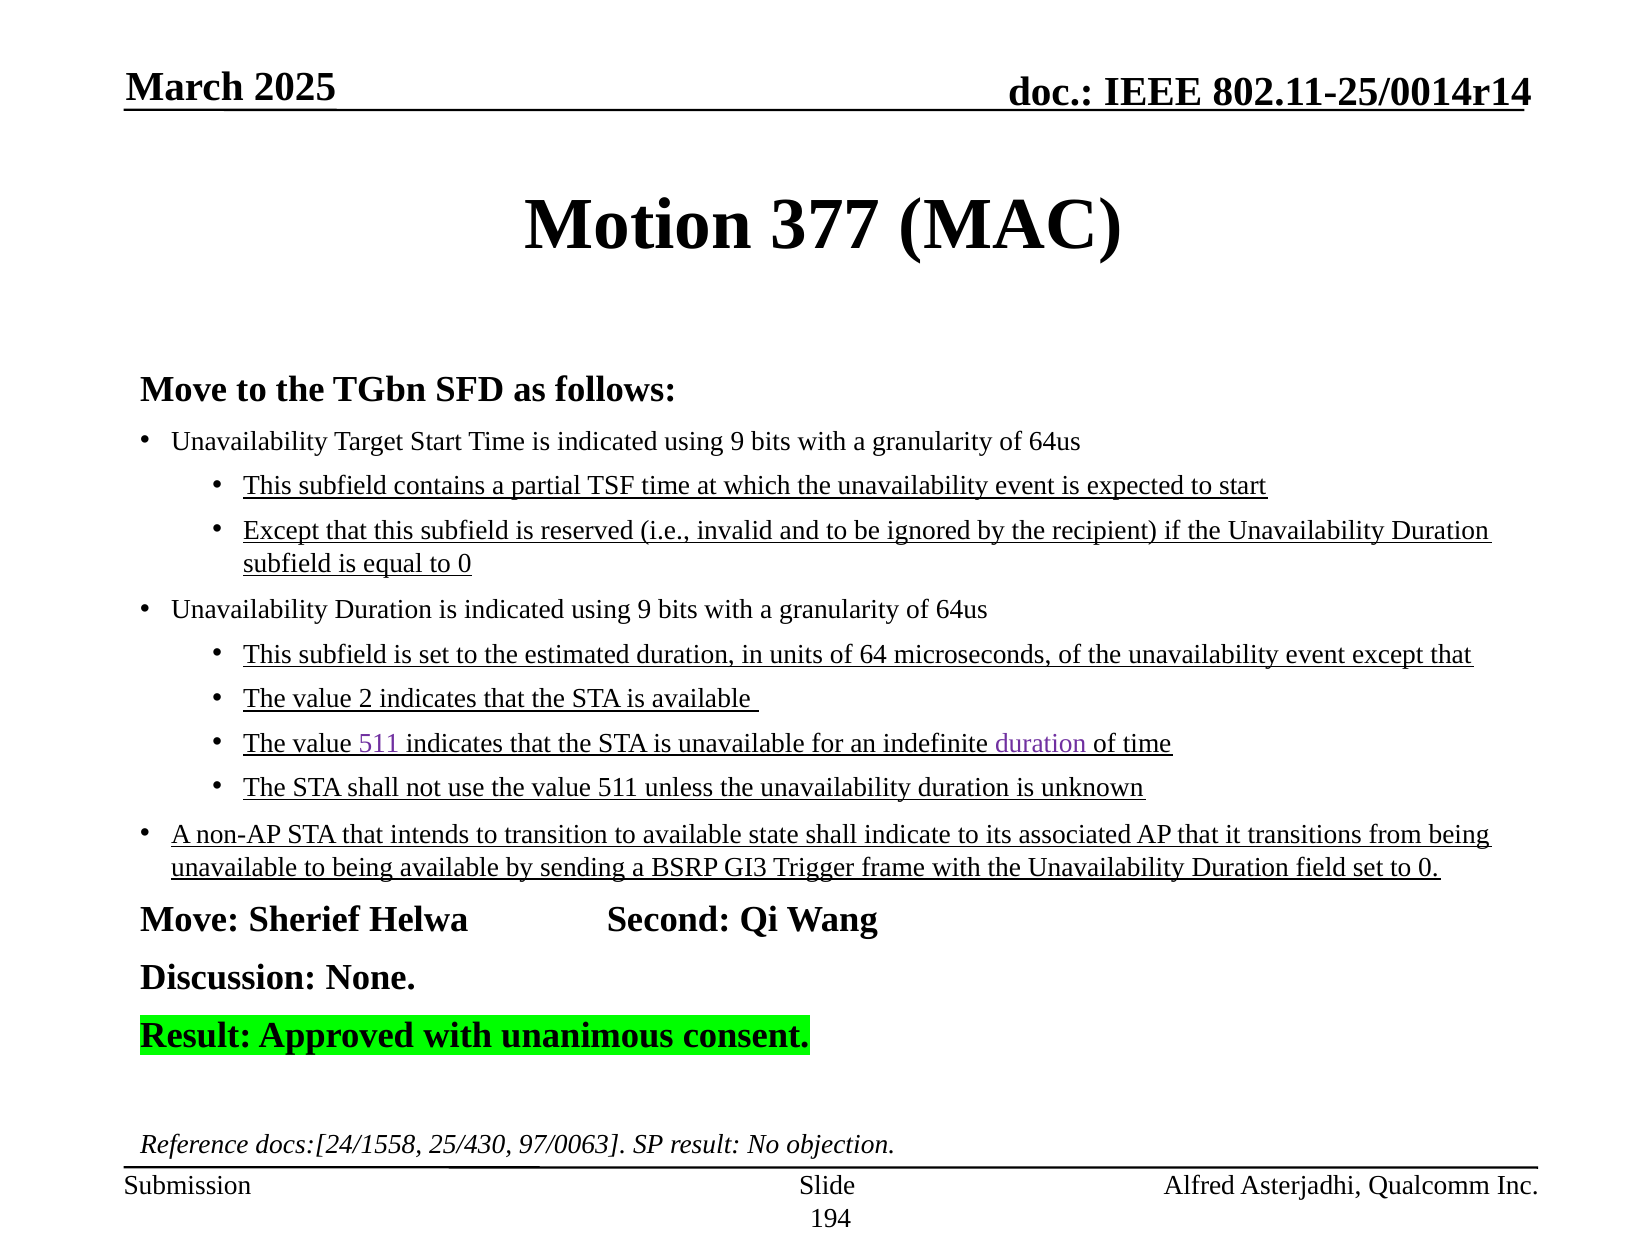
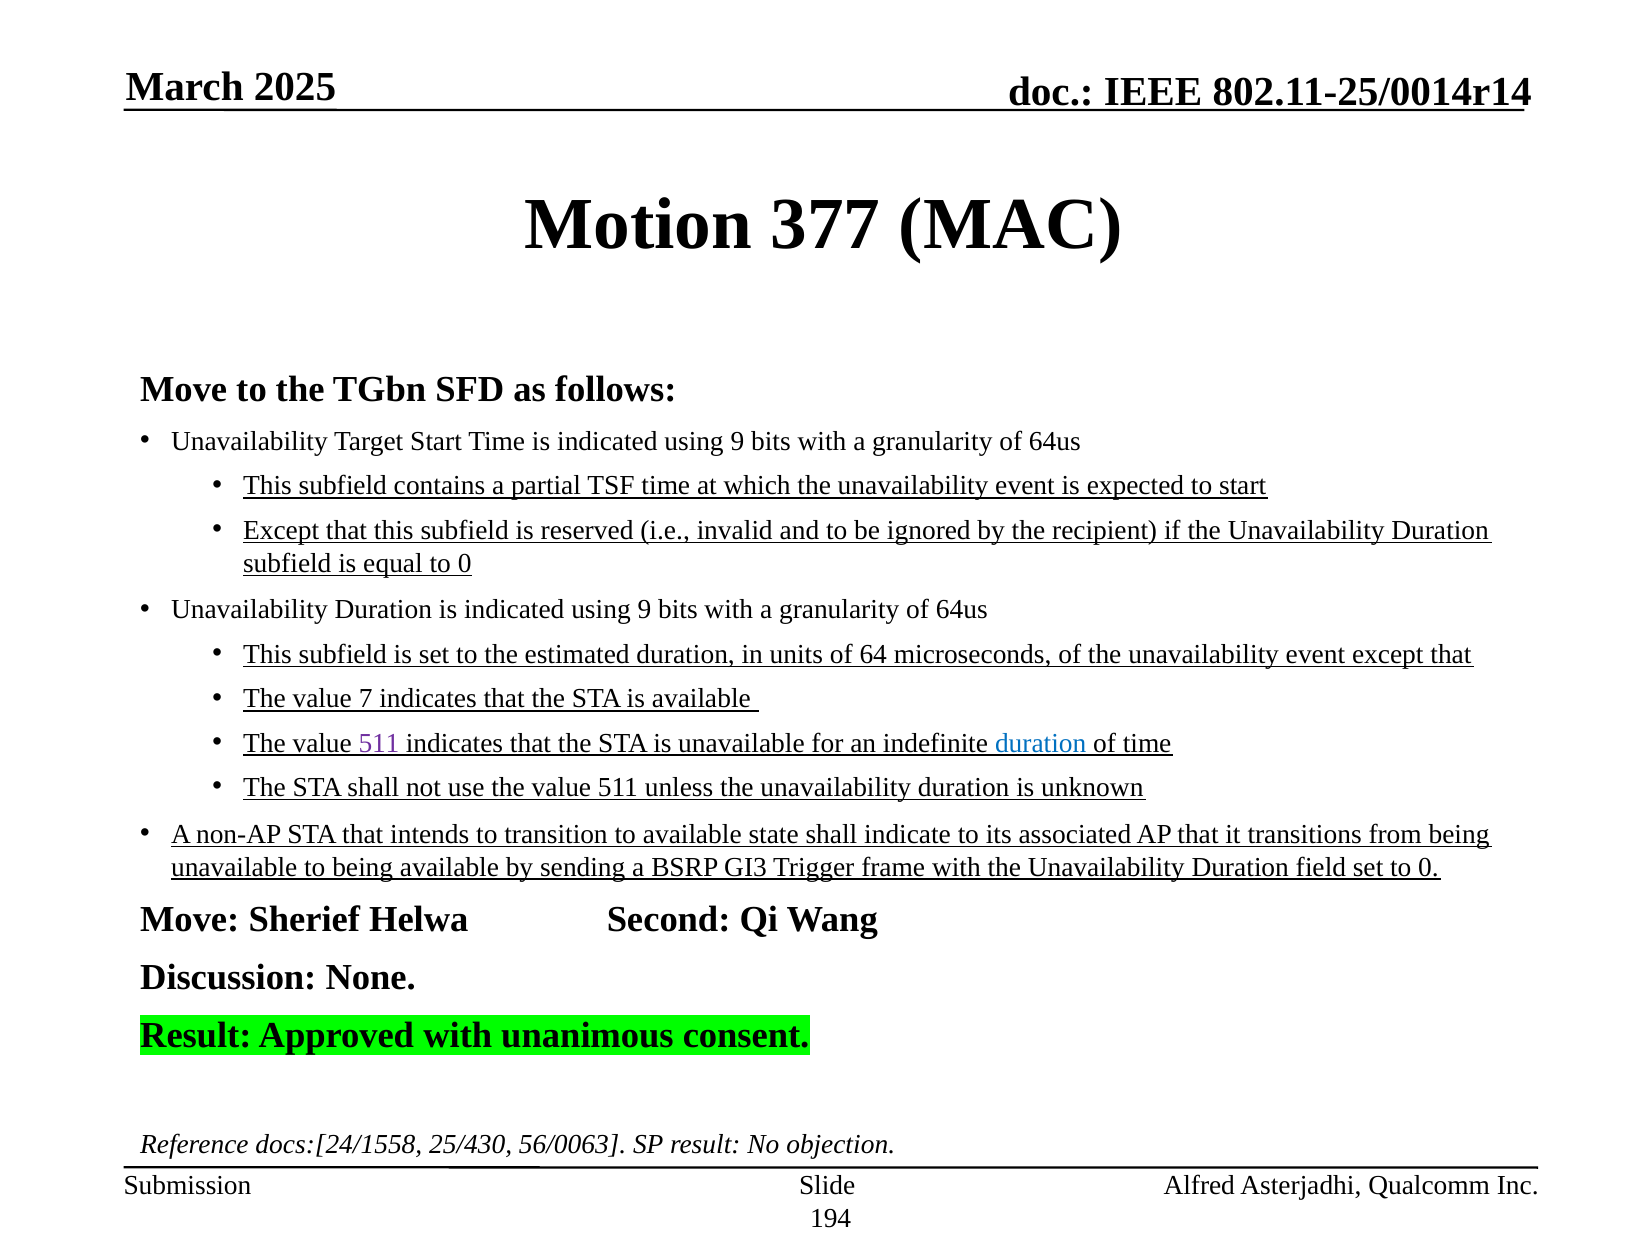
2: 2 -> 7
duration at (1041, 743) colour: purple -> blue
97/0063: 97/0063 -> 56/0063
